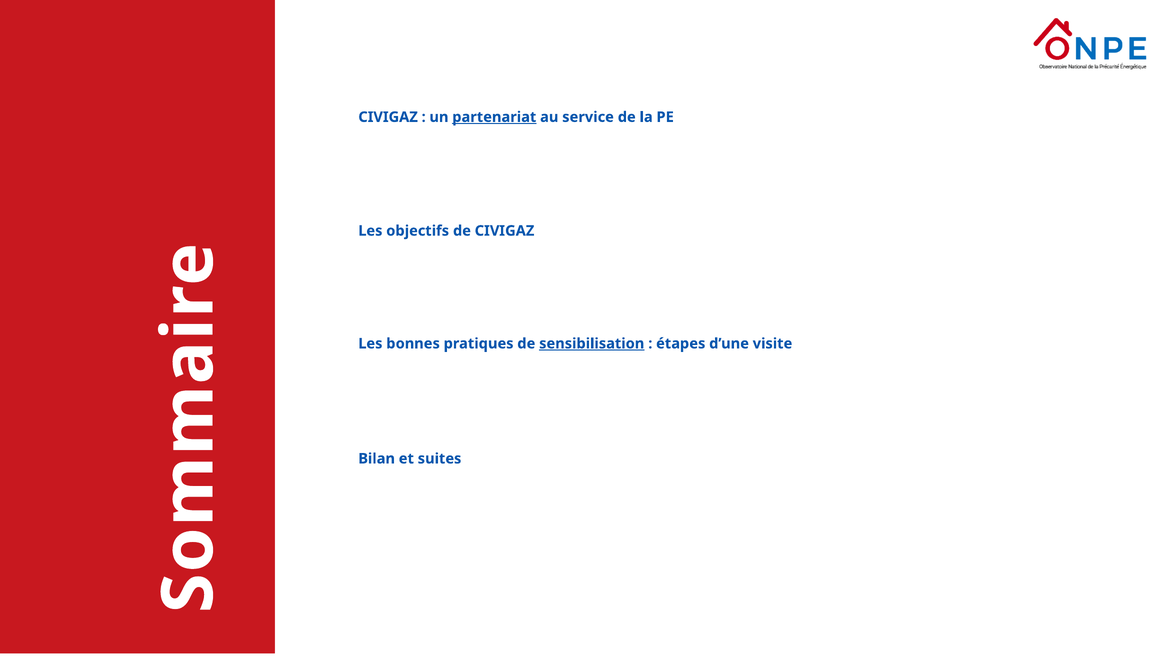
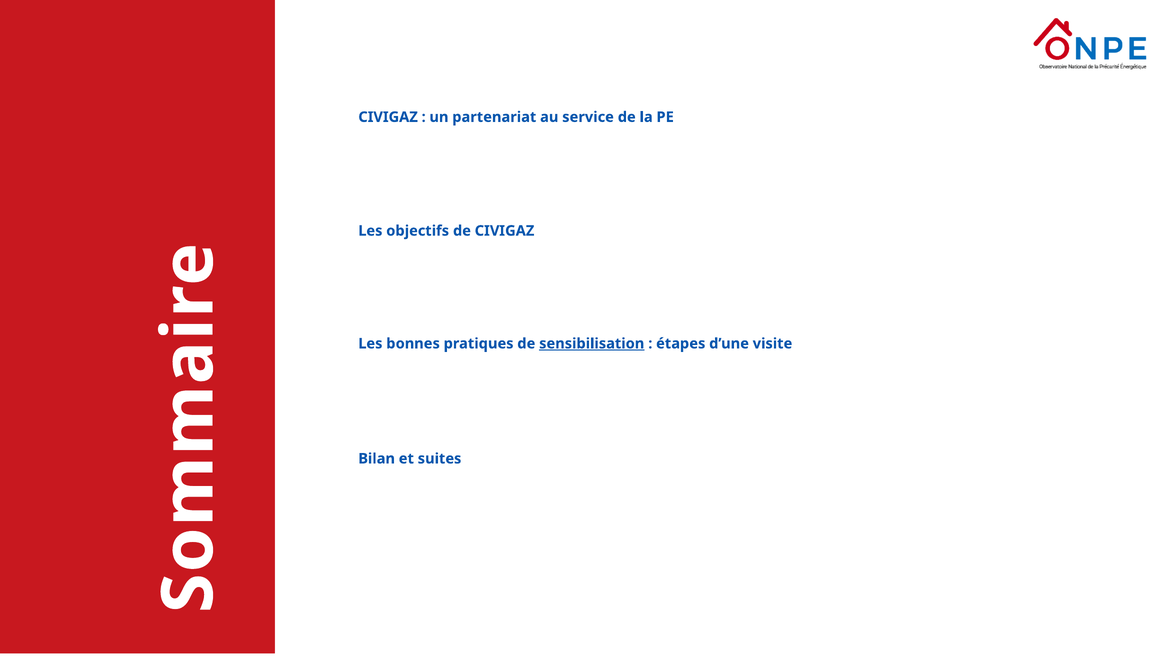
partenariat underline: present -> none
